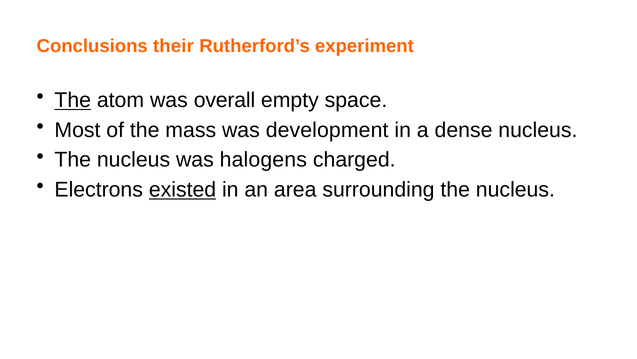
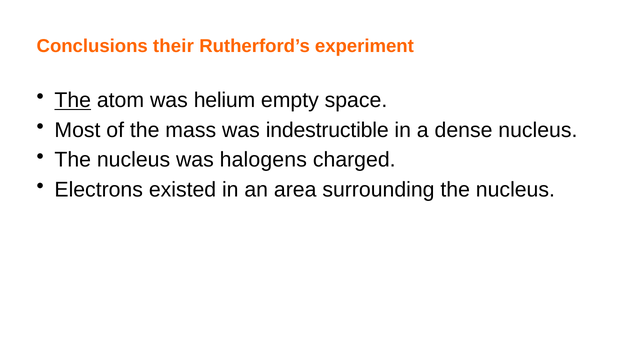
overall: overall -> helium
development: development -> indestructible
existed underline: present -> none
